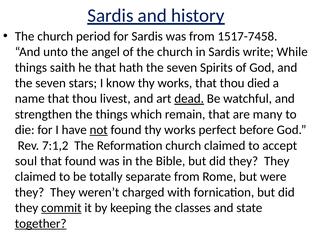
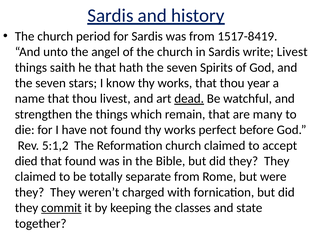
1517-7458: 1517-7458 -> 1517-8419
write While: While -> Livest
died: died -> year
not underline: present -> none
7:1,2: 7:1,2 -> 5:1,2
soul: soul -> died
together underline: present -> none
